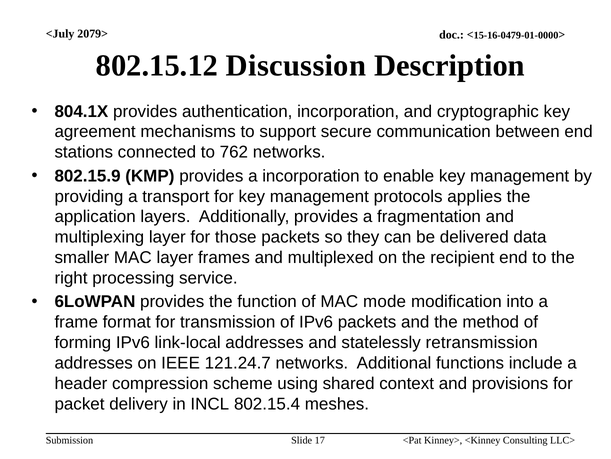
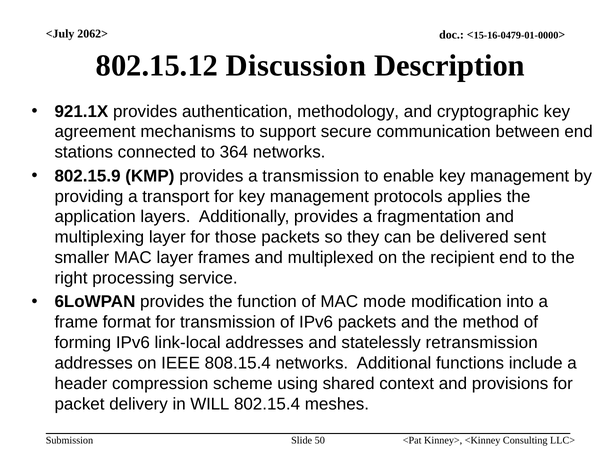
2079>: 2079> -> 2062>
804.1X: 804.1X -> 921.1X
authentication incorporation: incorporation -> methodology
762: 762 -> 364
a incorporation: incorporation -> transmission
data: data -> sent
121.24.7: 121.24.7 -> 808.15.4
INCL: INCL -> WILL
17: 17 -> 50
